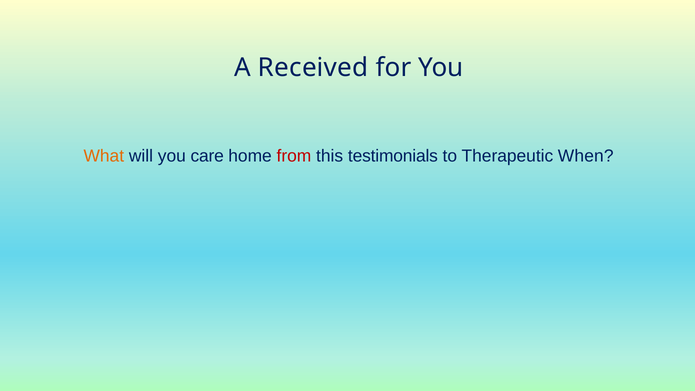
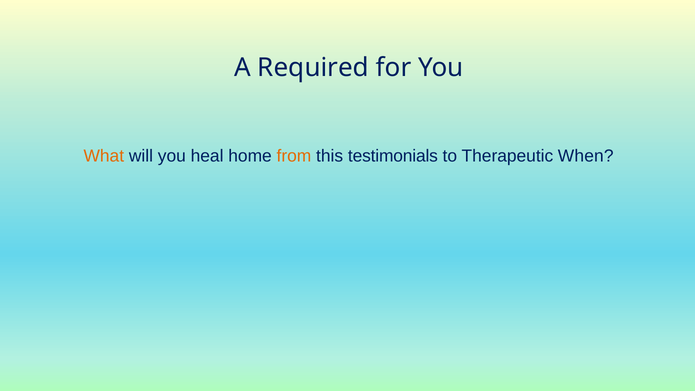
Received: Received -> Required
care: care -> heal
from colour: red -> orange
